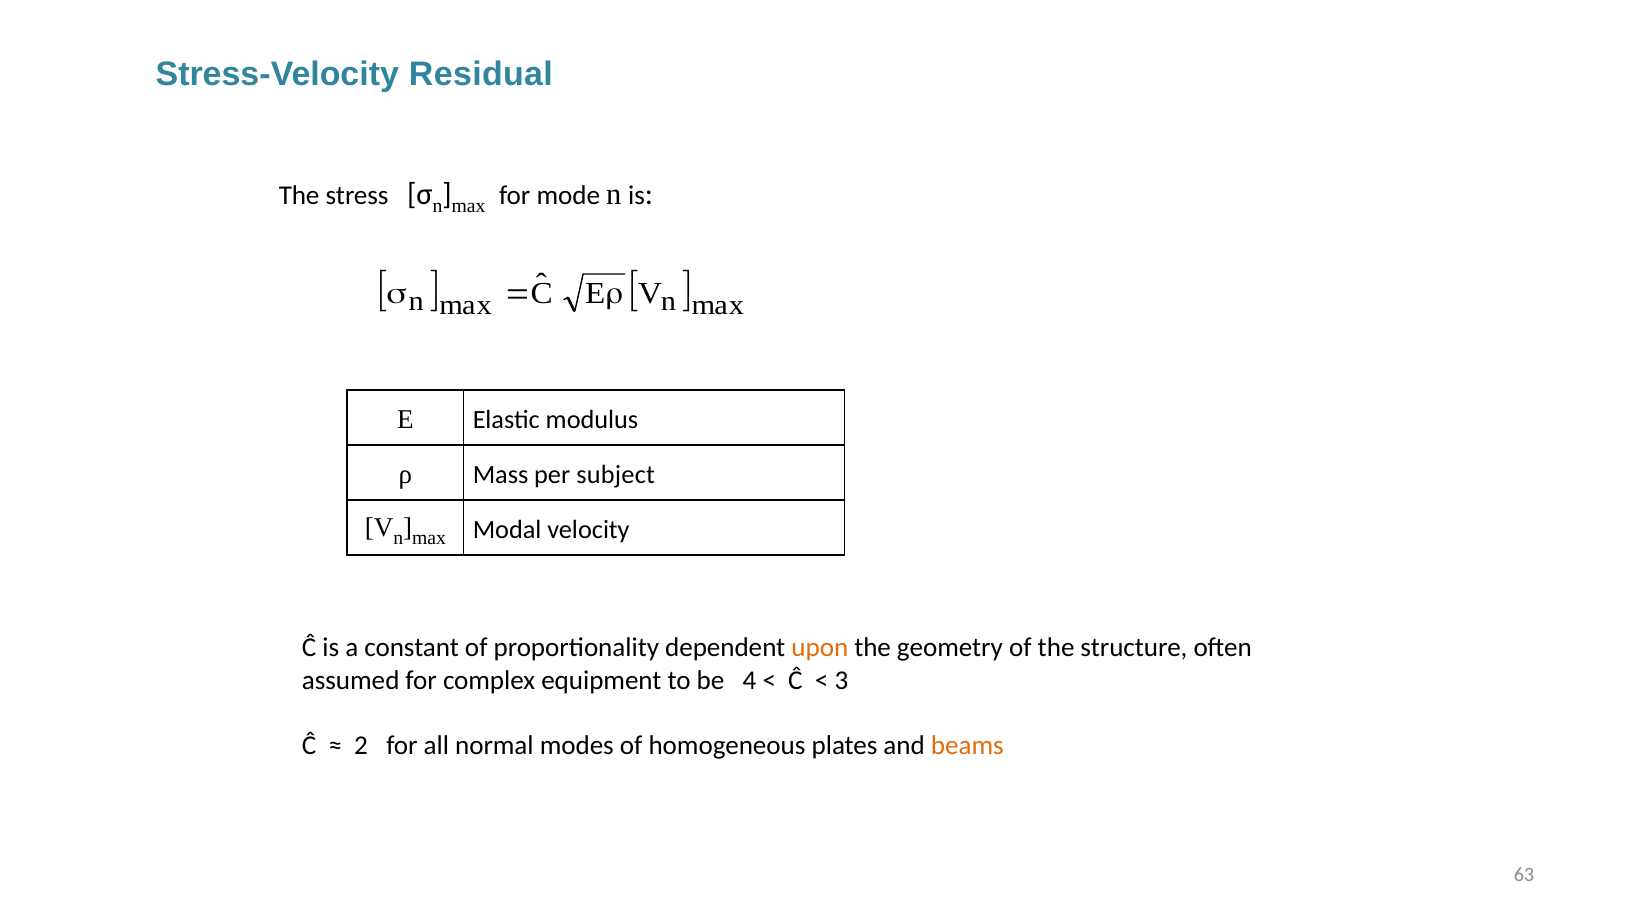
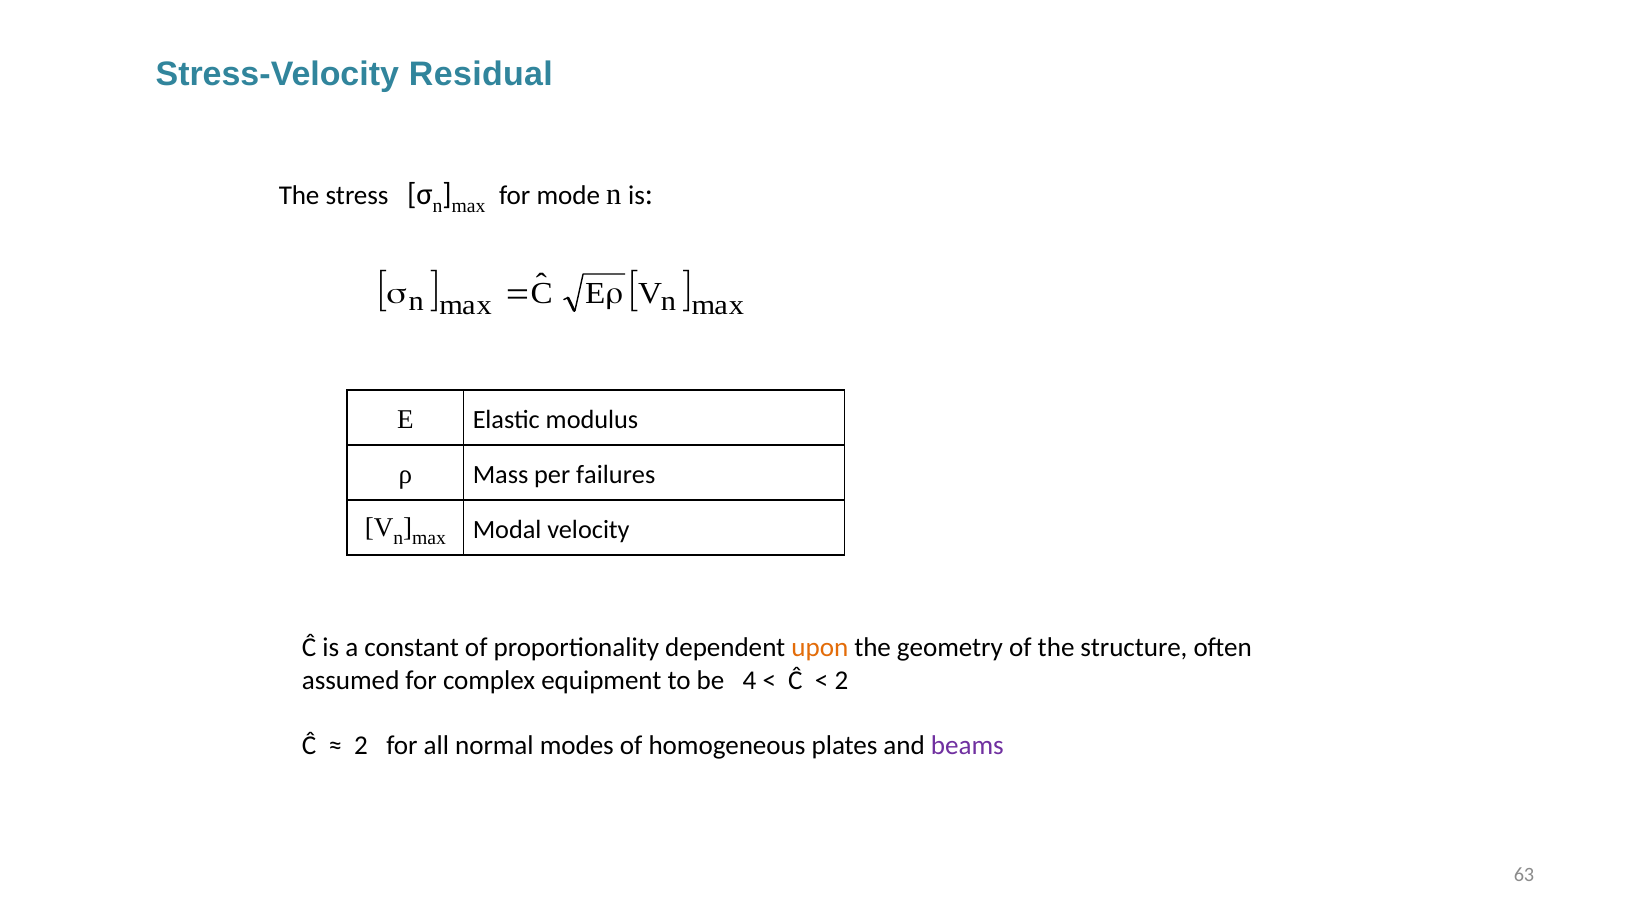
subject: subject -> failures
3 at (841, 680): 3 -> 2
beams colour: orange -> purple
